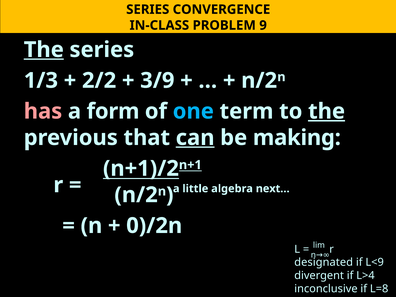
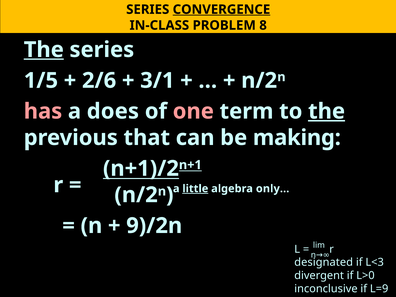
CONVERGENCE underline: none -> present
9: 9 -> 8
1/3: 1/3 -> 1/5
2/2: 2/2 -> 2/6
3/9: 3/9 -> 3/1
form: form -> does
one colour: light blue -> pink
can underline: present -> none
little underline: none -> present
next…: next… -> only…
0)/2n: 0)/2n -> 9)/2n
L<9: L<9 -> L<3
L>4: L>4 -> L>0
L=8: L=8 -> L=9
